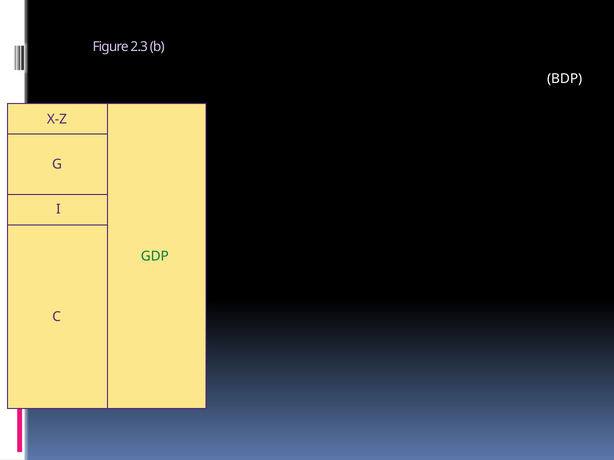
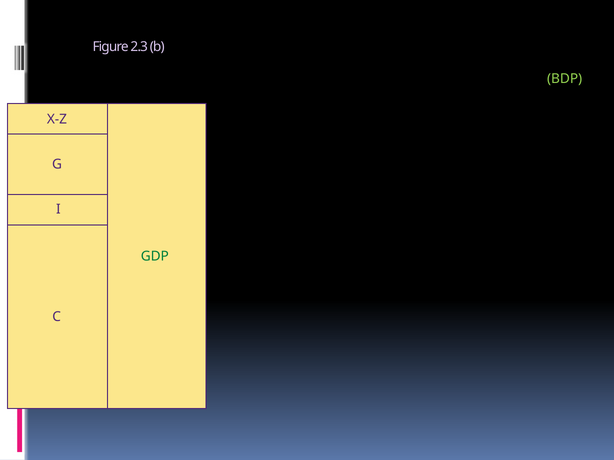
BDP colour: white -> light green
